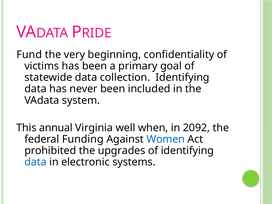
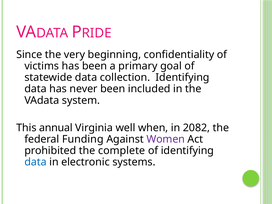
Fund: Fund -> Since
2092: 2092 -> 2082
Women colour: blue -> purple
upgrades: upgrades -> complete
